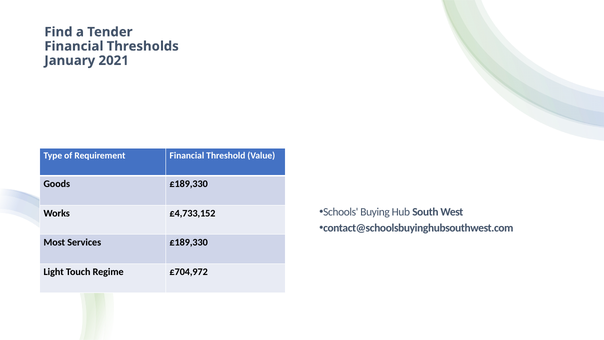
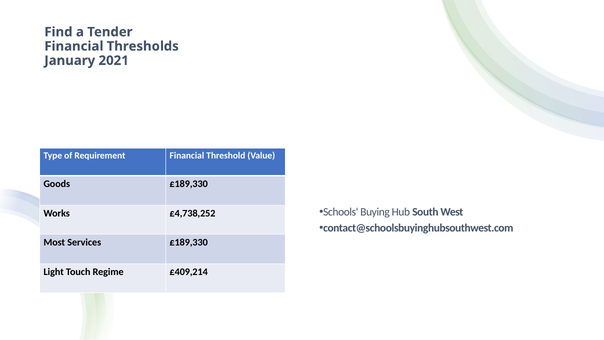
£4,733,152: £4,733,152 -> £4,738,252
£704,972: £704,972 -> £409,214
